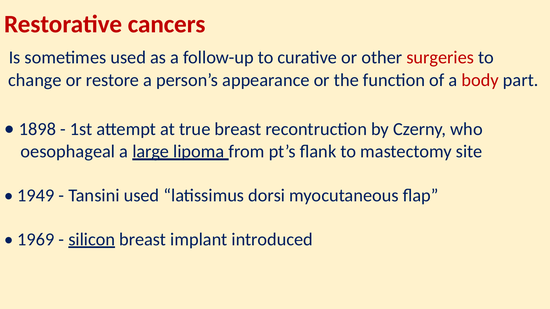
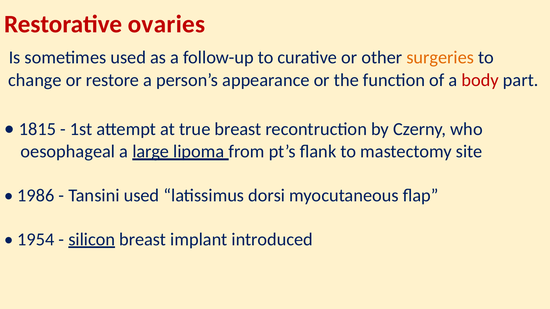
cancers: cancers -> ovaries
surgeries colour: red -> orange
1898: 1898 -> 1815
1949: 1949 -> 1986
1969: 1969 -> 1954
